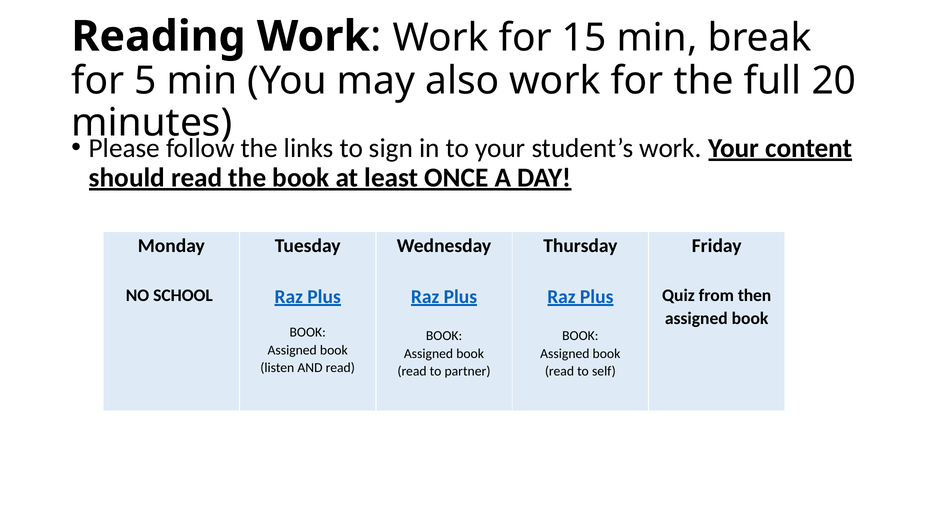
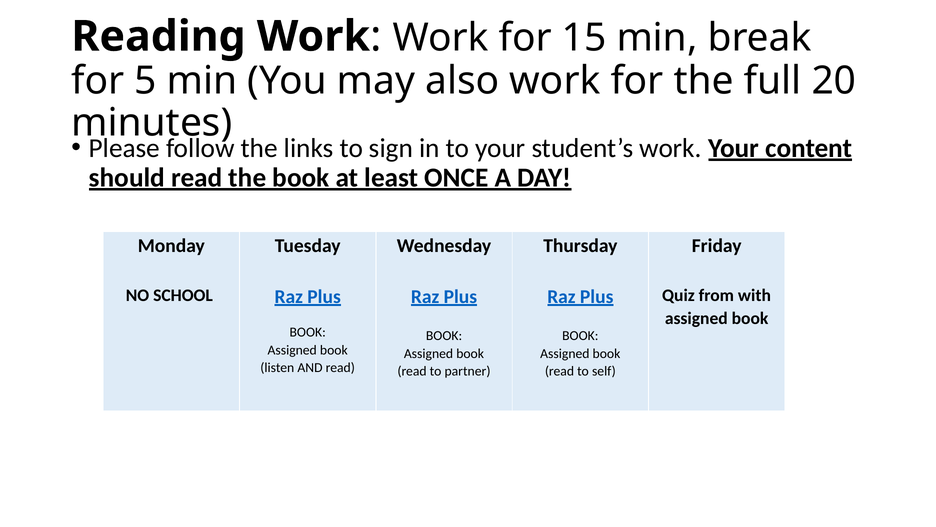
then: then -> with
